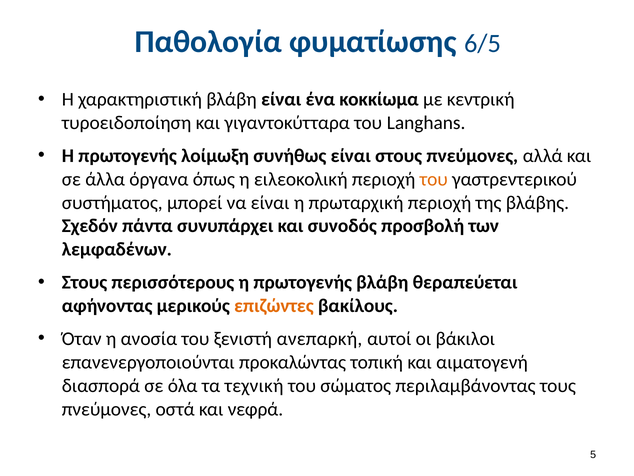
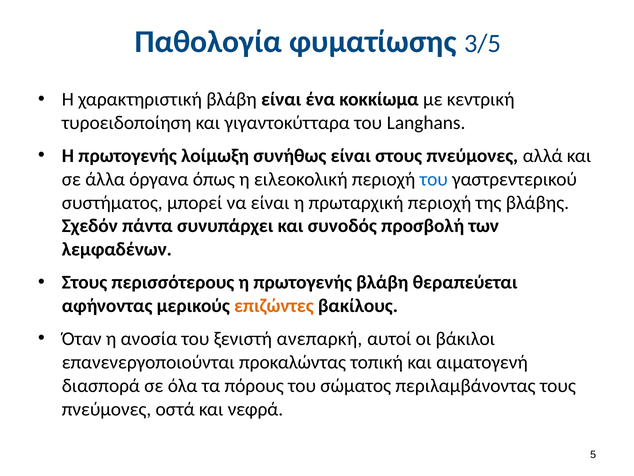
6/5: 6/5 -> 3/5
του at (434, 179) colour: orange -> blue
τεχνική: τεχνική -> πόρους
